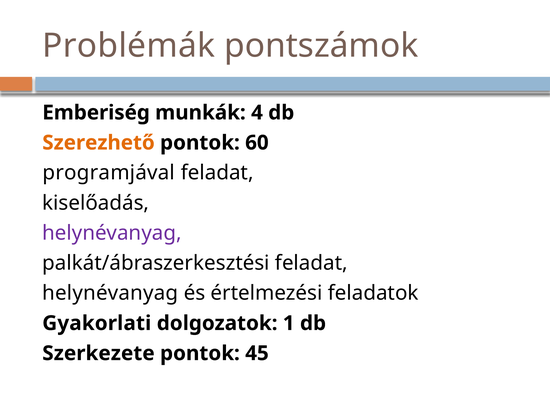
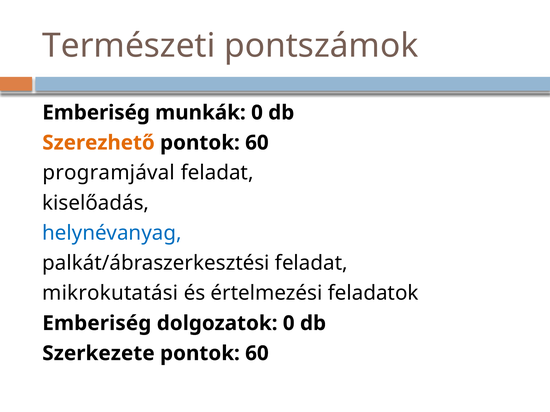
Problémák: Problémák -> Természeti
munkák 4: 4 -> 0
helynévanyag at (112, 233) colour: purple -> blue
helynévanyag at (110, 294): helynévanyag -> mikrokutatási
Gyakorlati at (97, 324): Gyakorlati -> Emberiség
dolgozatok 1: 1 -> 0
45 at (257, 354): 45 -> 60
